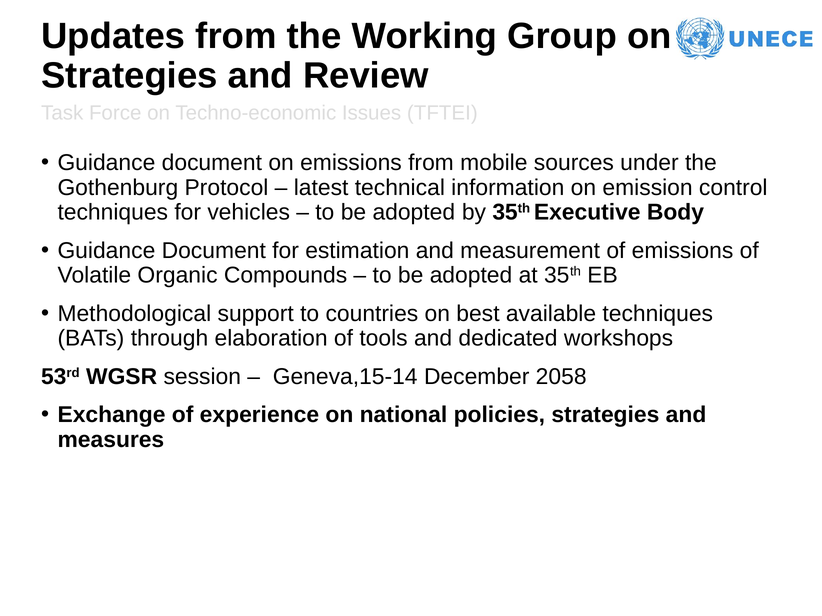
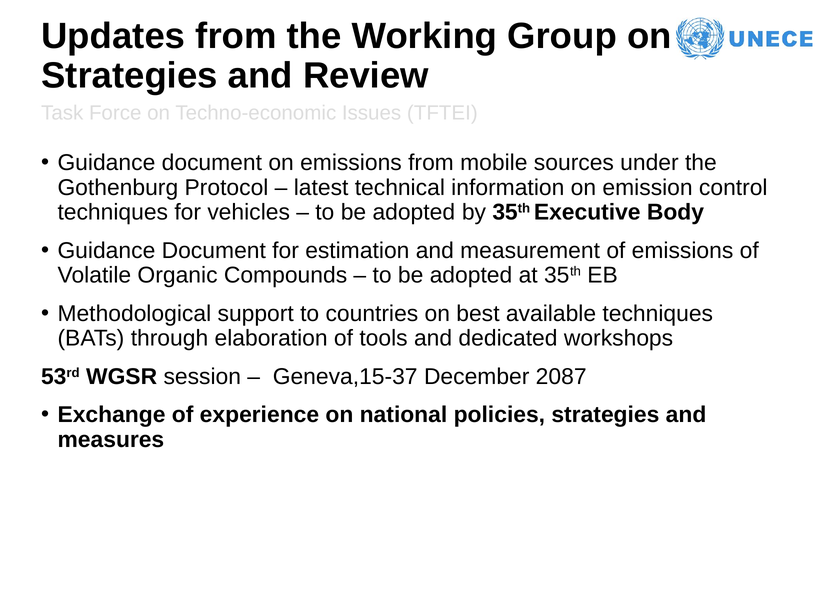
Geneva,15-14: Geneva,15-14 -> Geneva,15-37
2058: 2058 -> 2087
